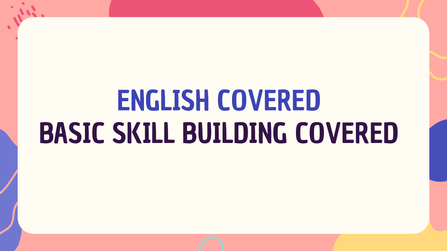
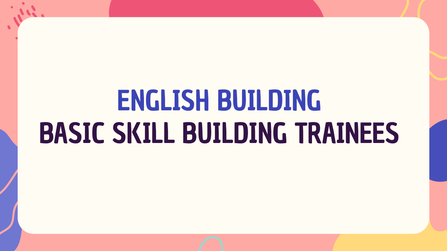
ENGLISH COVERED: COVERED -> BUILDING
BUILDING COVERED: COVERED -> TRAINEES
